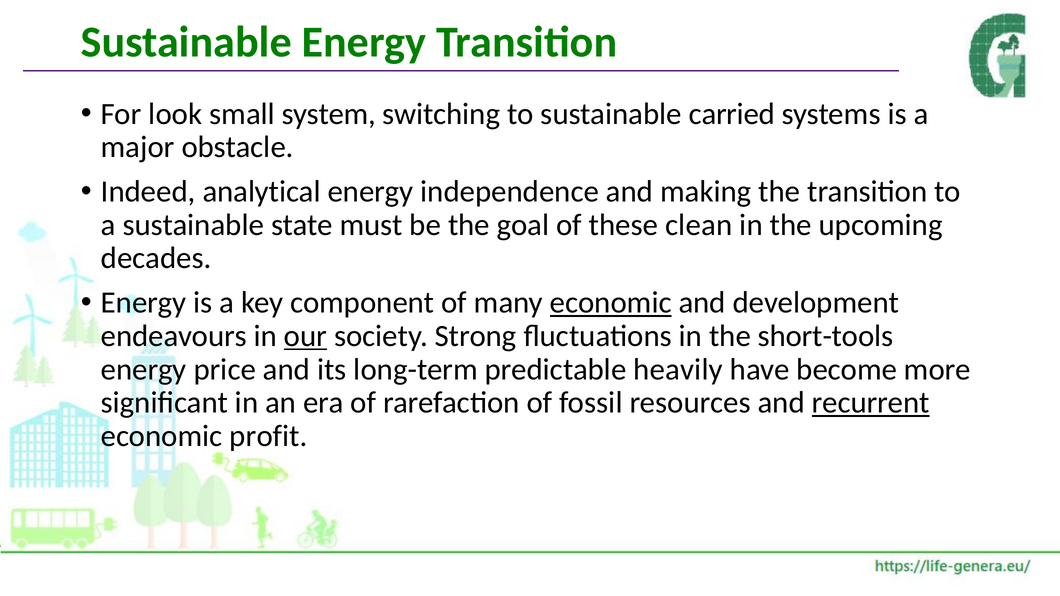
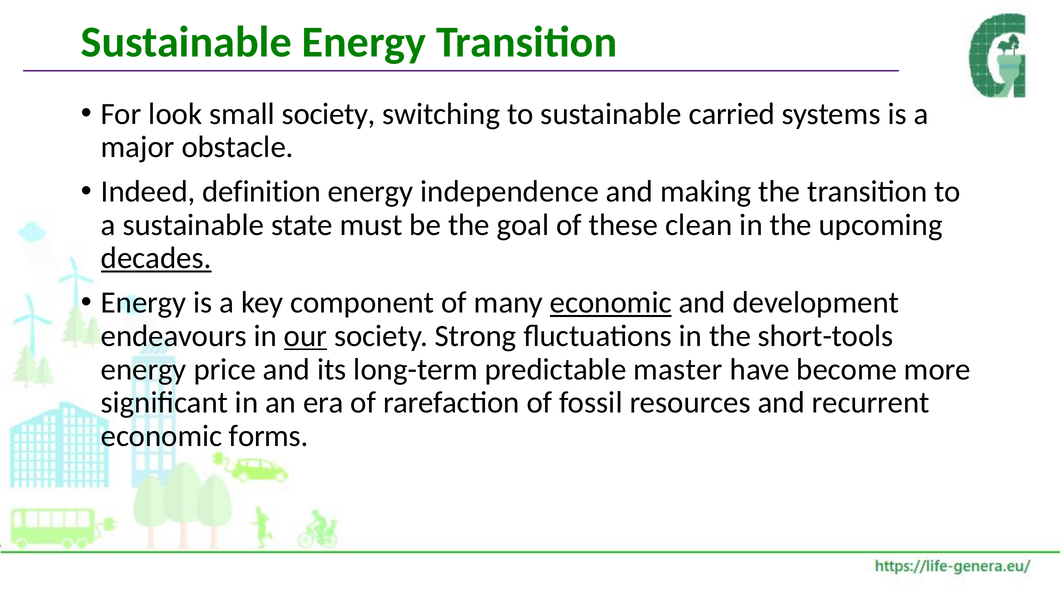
small system: system -> society
analytical: analytical -> definition
decades underline: none -> present
heavily: heavily -> master
recurrent underline: present -> none
profit: profit -> forms
